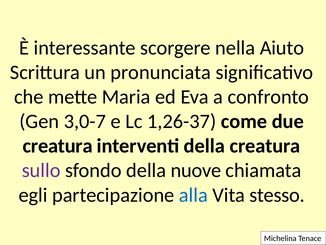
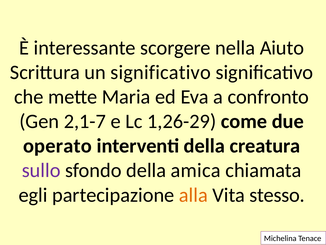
un pronunciata: pronunciata -> significativo
3,0-7: 3,0-7 -> 2,1-7
1,26-37: 1,26-37 -> 1,26-29
creatura at (58, 146): creatura -> operato
nuove: nuove -> amica
alla colour: blue -> orange
